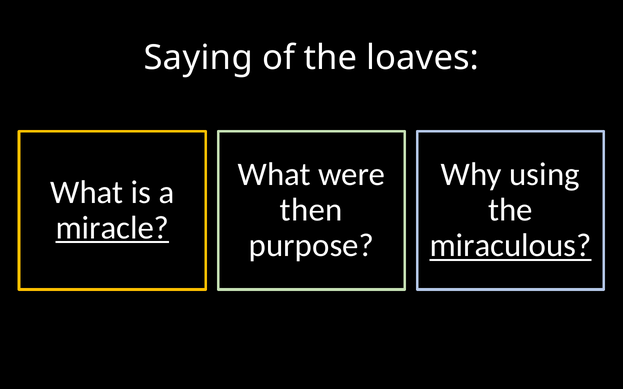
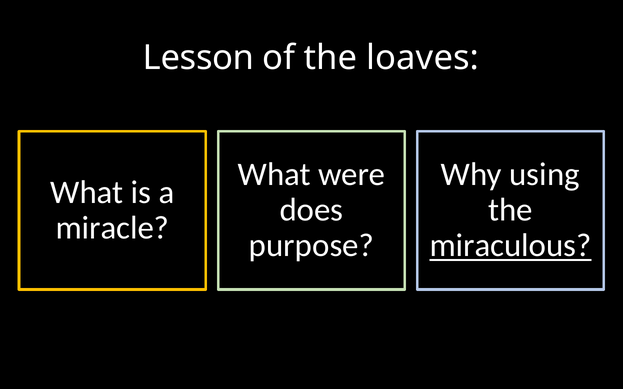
Saying: Saying -> Lesson
then: then -> does
miracle underline: present -> none
